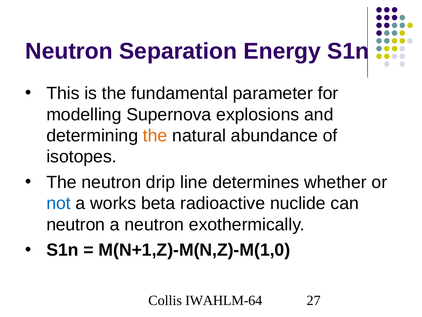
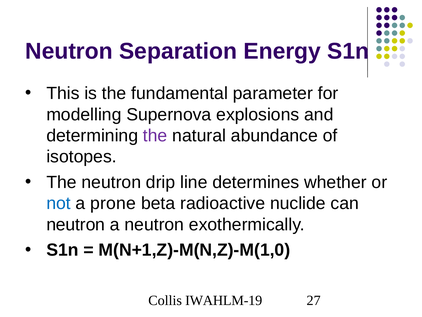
the at (155, 135) colour: orange -> purple
works: works -> prone
IWAHLM-64: IWAHLM-64 -> IWAHLM-19
